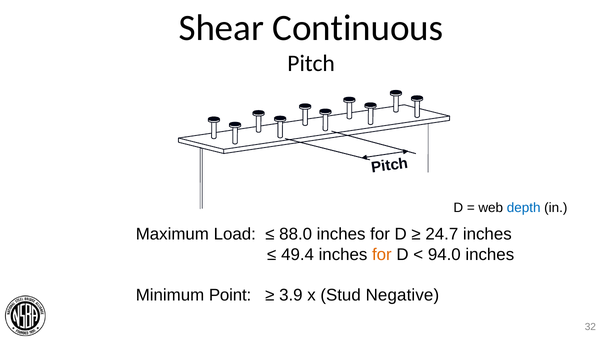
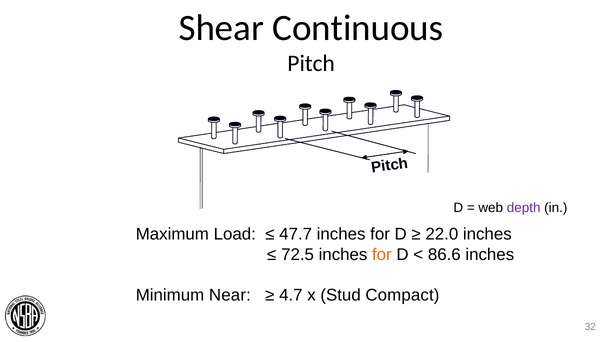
depth colour: blue -> purple
88.0: 88.0 -> 47.7
24.7: 24.7 -> 22.0
49.4: 49.4 -> 72.5
94.0: 94.0 -> 86.6
Point: Point -> Near
3.9: 3.9 -> 4.7
Negative: Negative -> Compact
